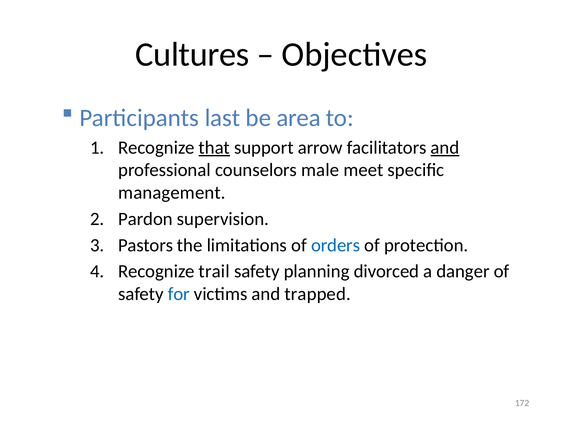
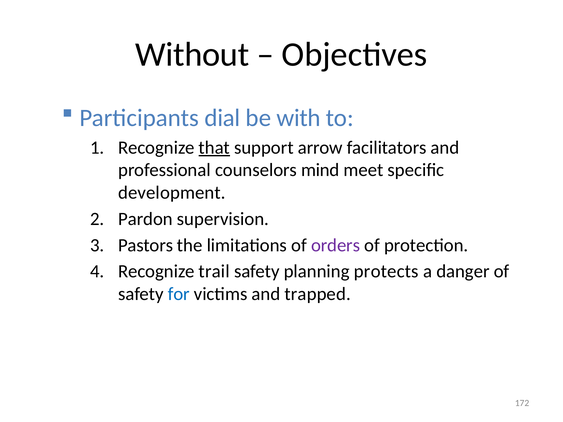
Cultures: Cultures -> Without
last: last -> dial
area: area -> with
and at (445, 148) underline: present -> none
male: male -> mind
management: management -> development
orders colour: blue -> purple
divorced: divorced -> protects
